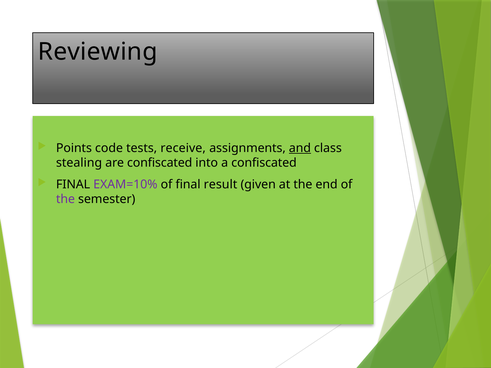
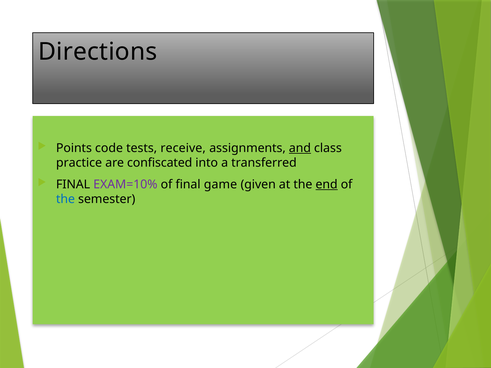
Reviewing: Reviewing -> Directions
stealing: stealing -> practice
a confiscated: confiscated -> transferred
result: result -> game
end underline: none -> present
the at (66, 199) colour: purple -> blue
